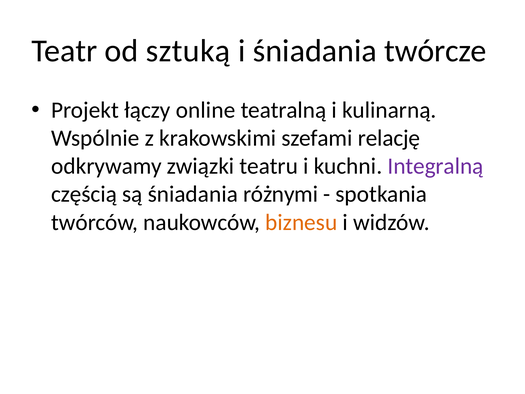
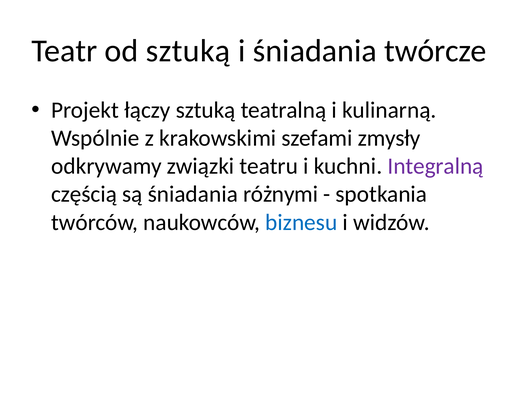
łączy online: online -> sztuką
relację: relację -> zmysły
biznesu colour: orange -> blue
